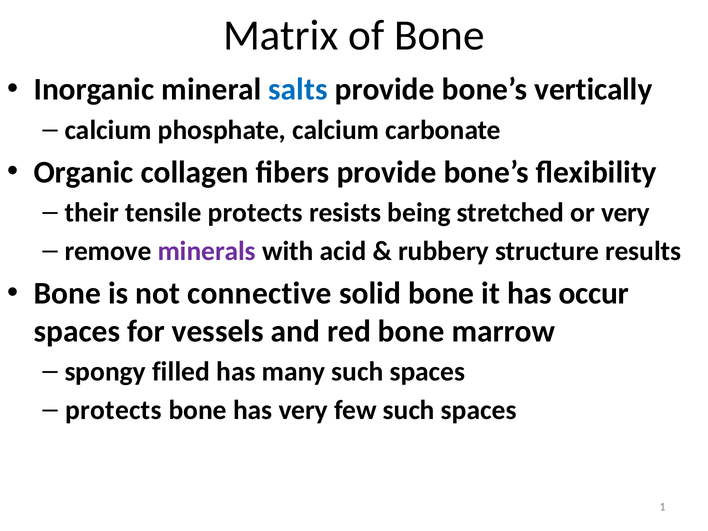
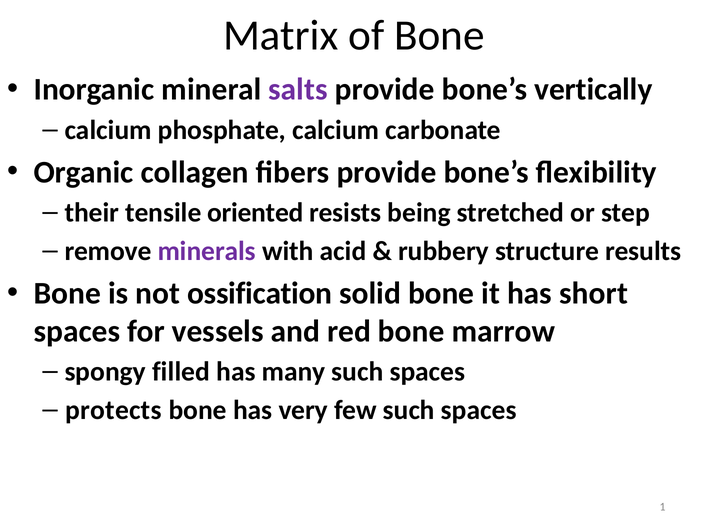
salts colour: blue -> purple
tensile protects: protects -> oriented
or very: very -> step
connective: connective -> ossification
occur: occur -> short
